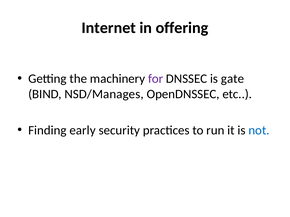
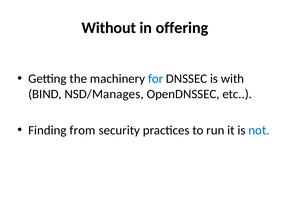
Internet: Internet -> Without
for colour: purple -> blue
gate: gate -> with
early: early -> from
